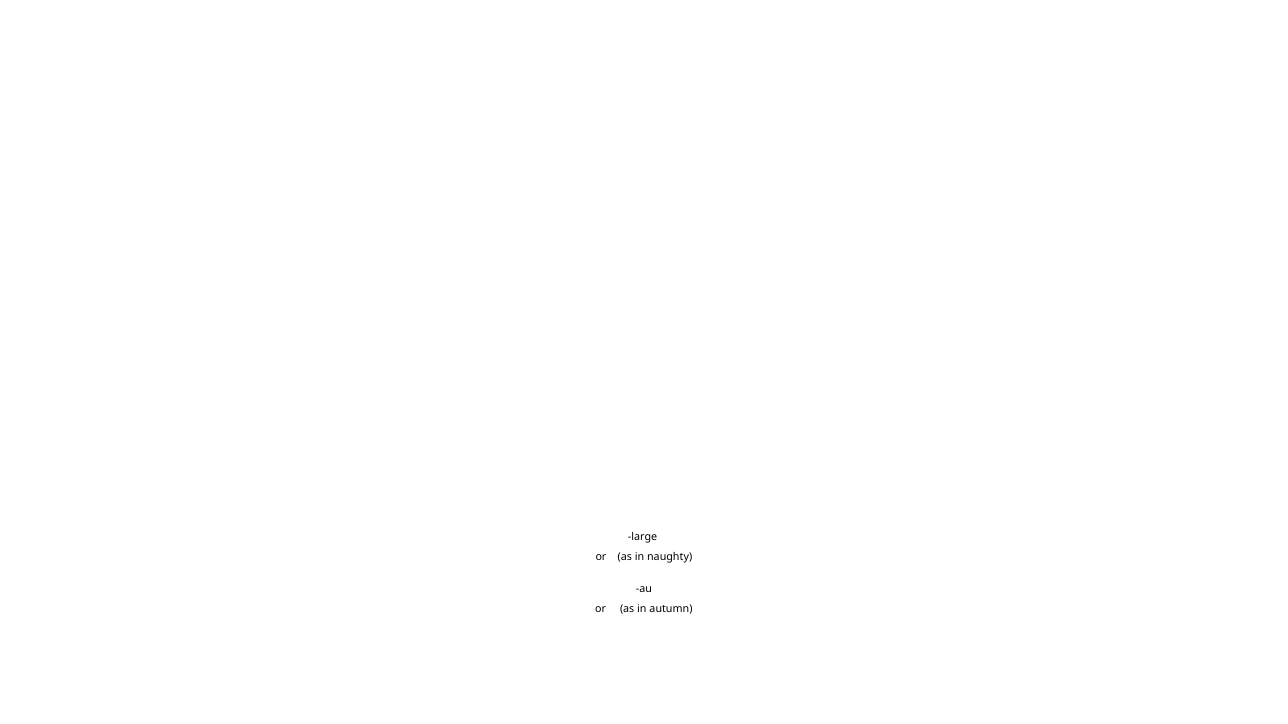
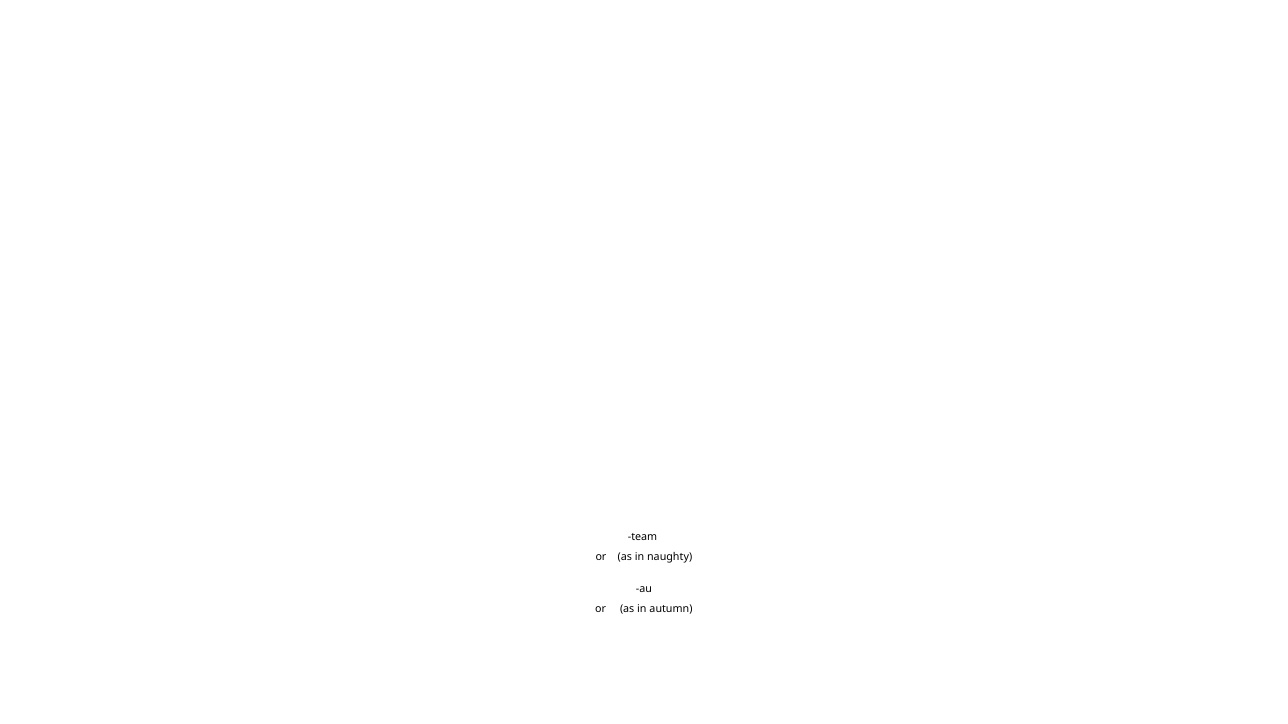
large: large -> team
